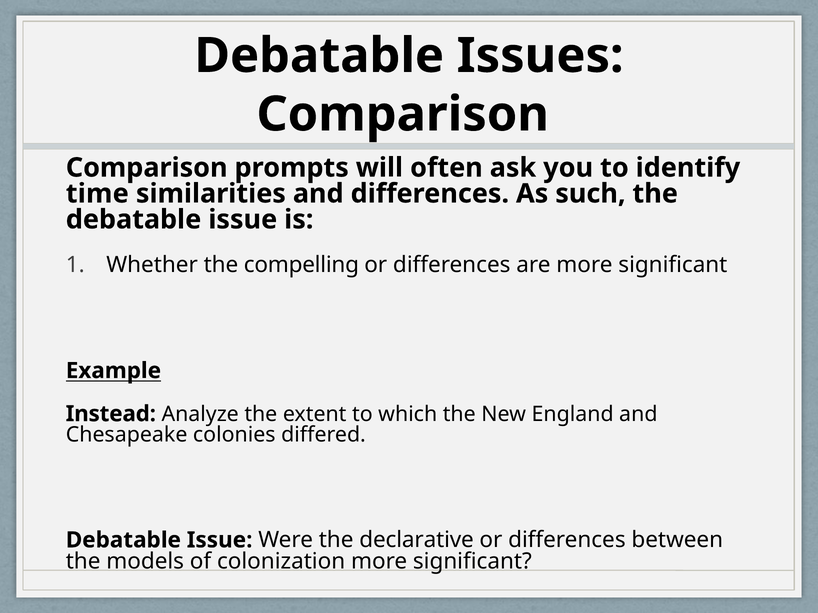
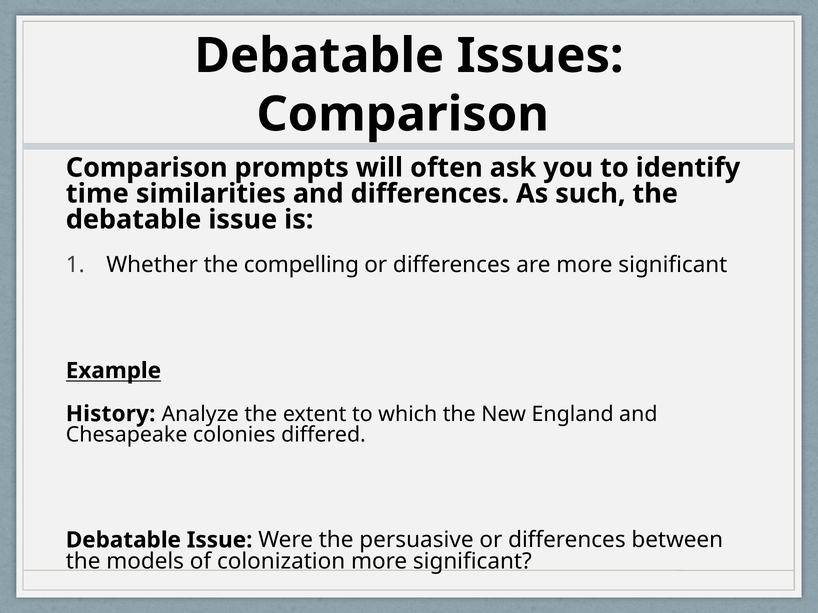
Instead: Instead -> History
declarative: declarative -> persuasive
